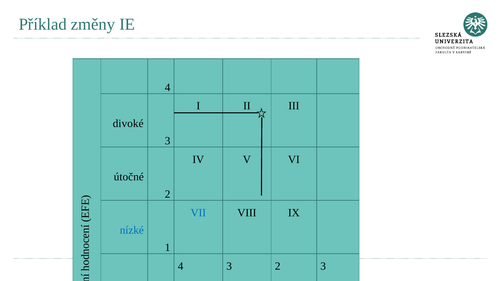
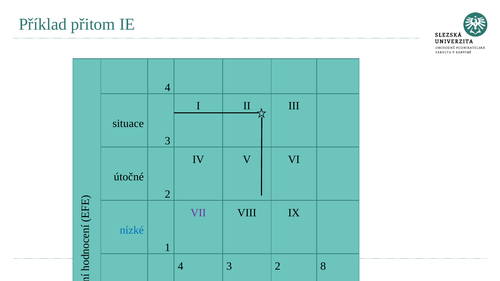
změny: změny -> přitom
divoké: divoké -> situace
VII colour: blue -> purple
3 at (323, 266): 3 -> 8
